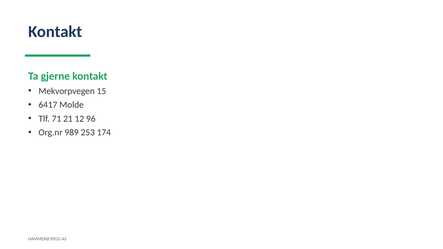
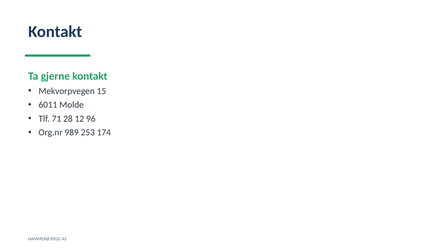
6417: 6417 -> 6011
21: 21 -> 28
